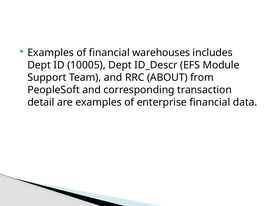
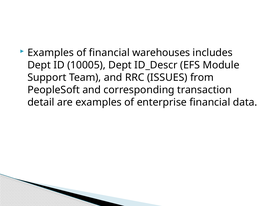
ABOUT: ABOUT -> ISSUES
